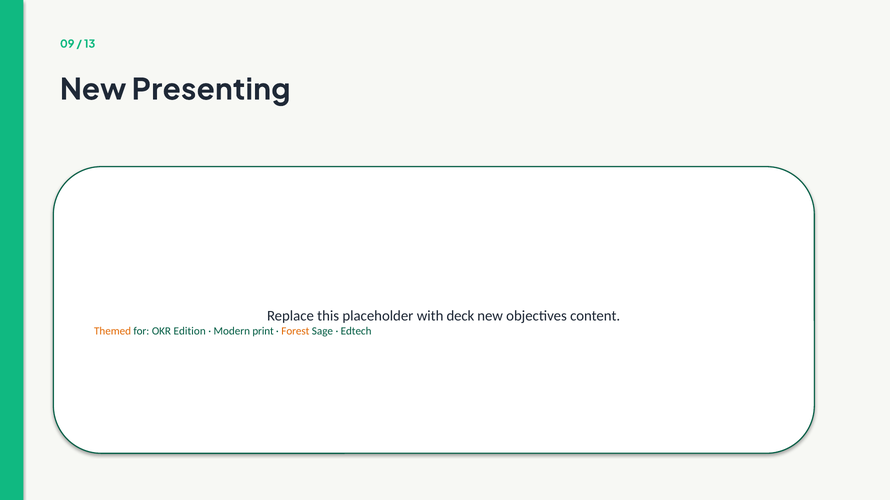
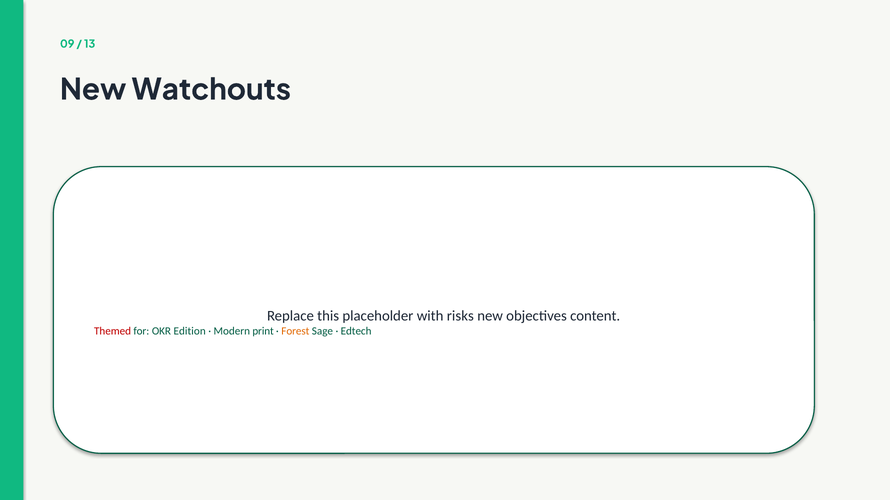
Presenting: Presenting -> Watchouts
deck: deck -> risks
Themed colour: orange -> red
